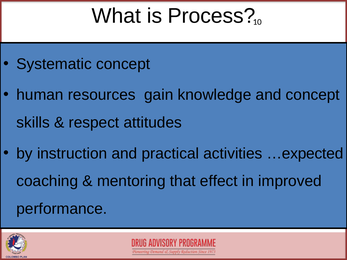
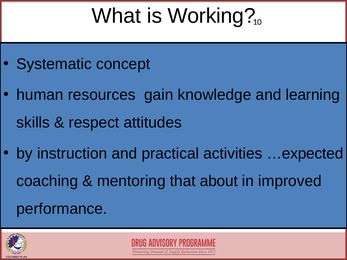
Process: Process -> Working
and concept: concept -> learning
effect: effect -> about
